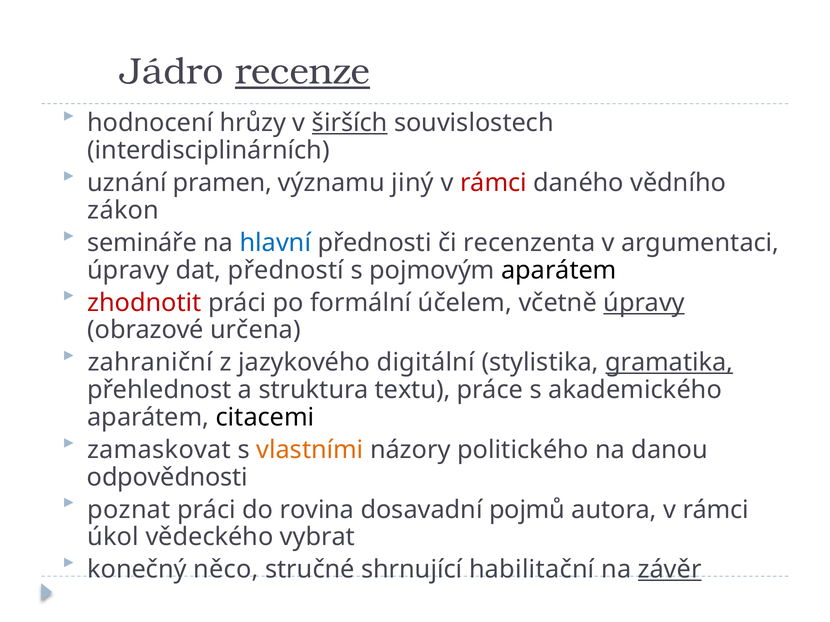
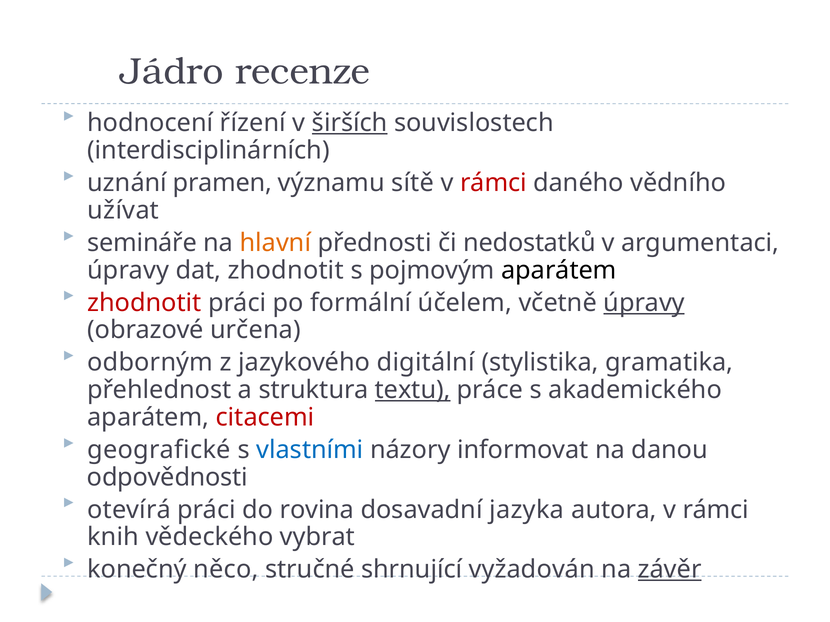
recenze underline: present -> none
hrůzy: hrůzy -> řízení
jiný: jiný -> sítě
zákon: zákon -> užívat
hlavní colour: blue -> orange
recenzenta: recenzenta -> nedostatků
dat předností: předností -> zhodnotit
zahraniční: zahraniční -> odborným
gramatika underline: present -> none
textu underline: none -> present
citacemi colour: black -> red
zamaskovat: zamaskovat -> geografické
vlastními colour: orange -> blue
politického: politického -> informovat
poznat: poznat -> otevírá
pojmů: pojmů -> jazyka
úkol: úkol -> knih
habilitační: habilitační -> vyžadován
